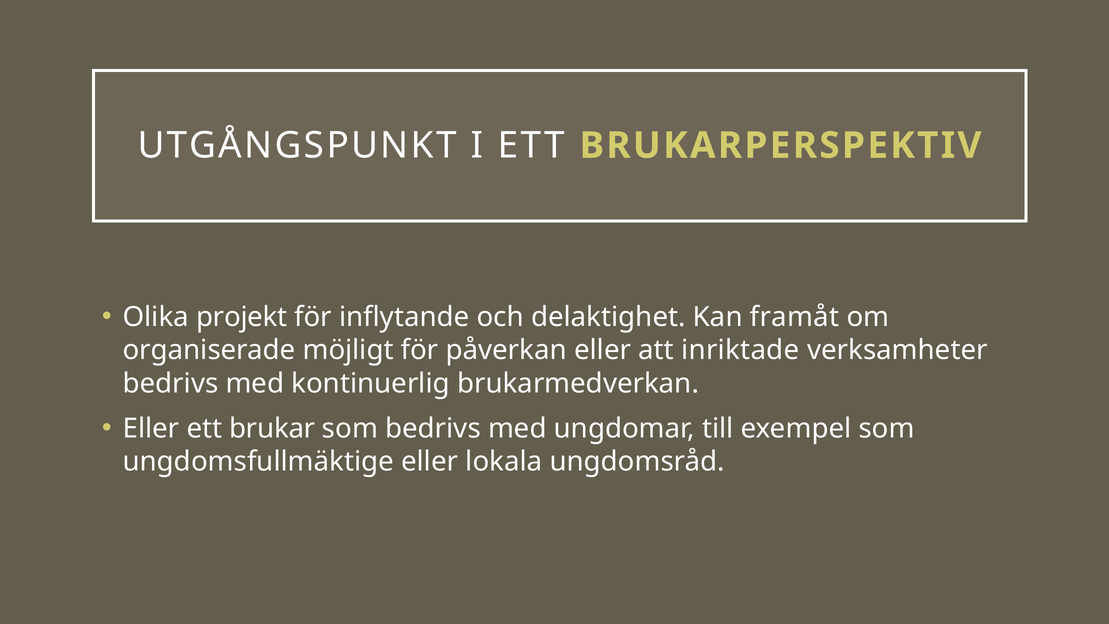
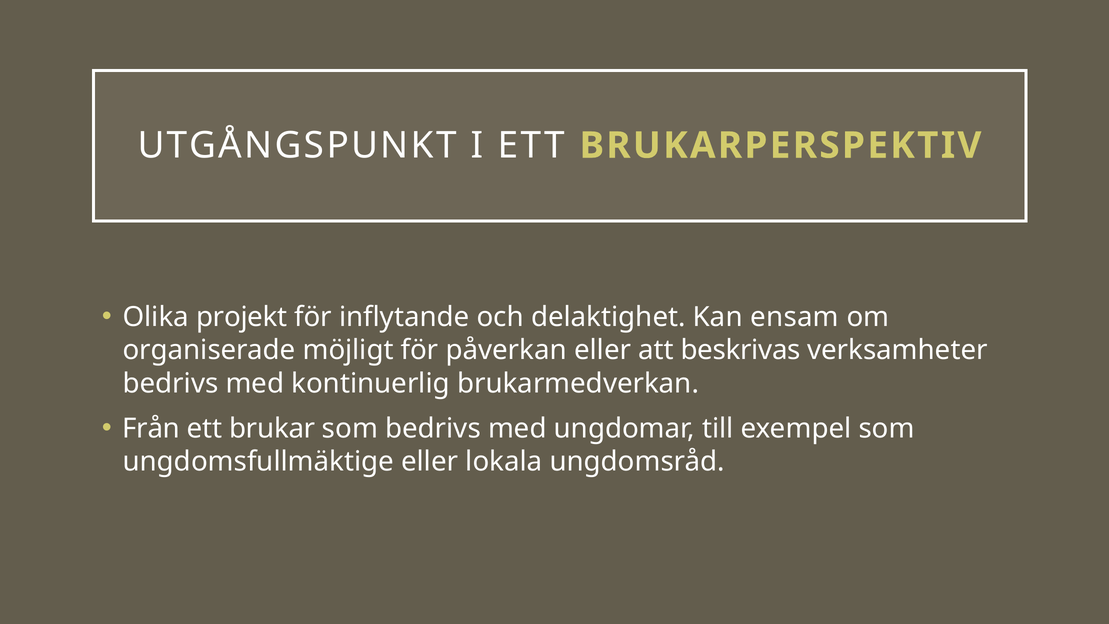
framåt: framåt -> ensam
inriktade: inriktade -> beskrivas
Eller at (151, 428): Eller -> Från
